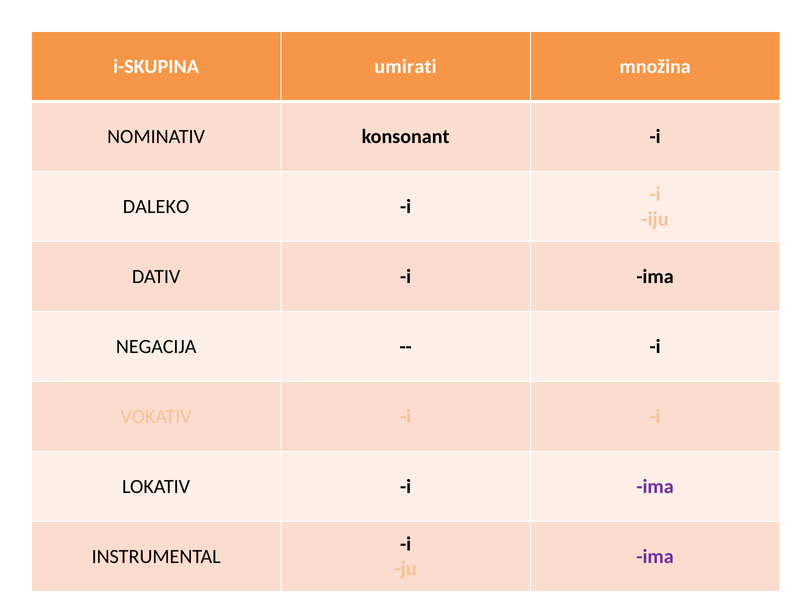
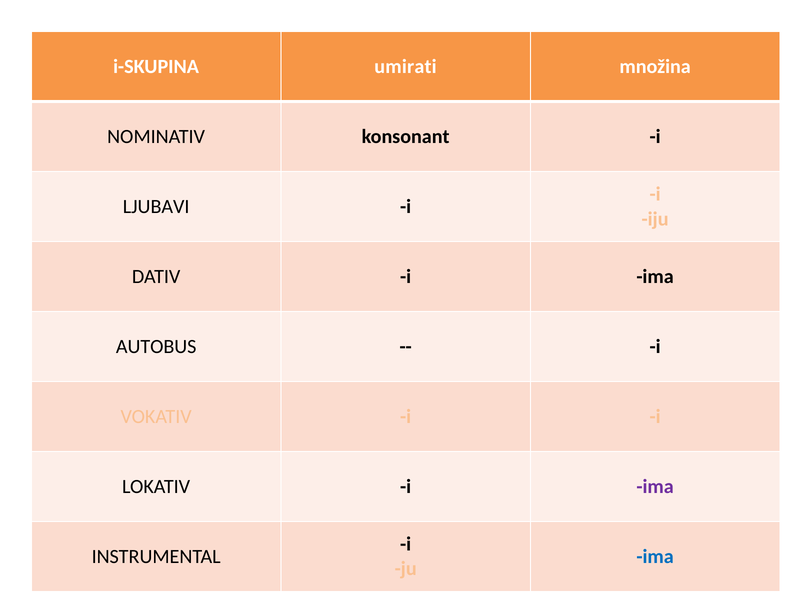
DALEKO: DALEKO -> LJUBAVI
NEGACIJA: NEGACIJA -> AUTOBUS
ima at (655, 556) colour: purple -> blue
